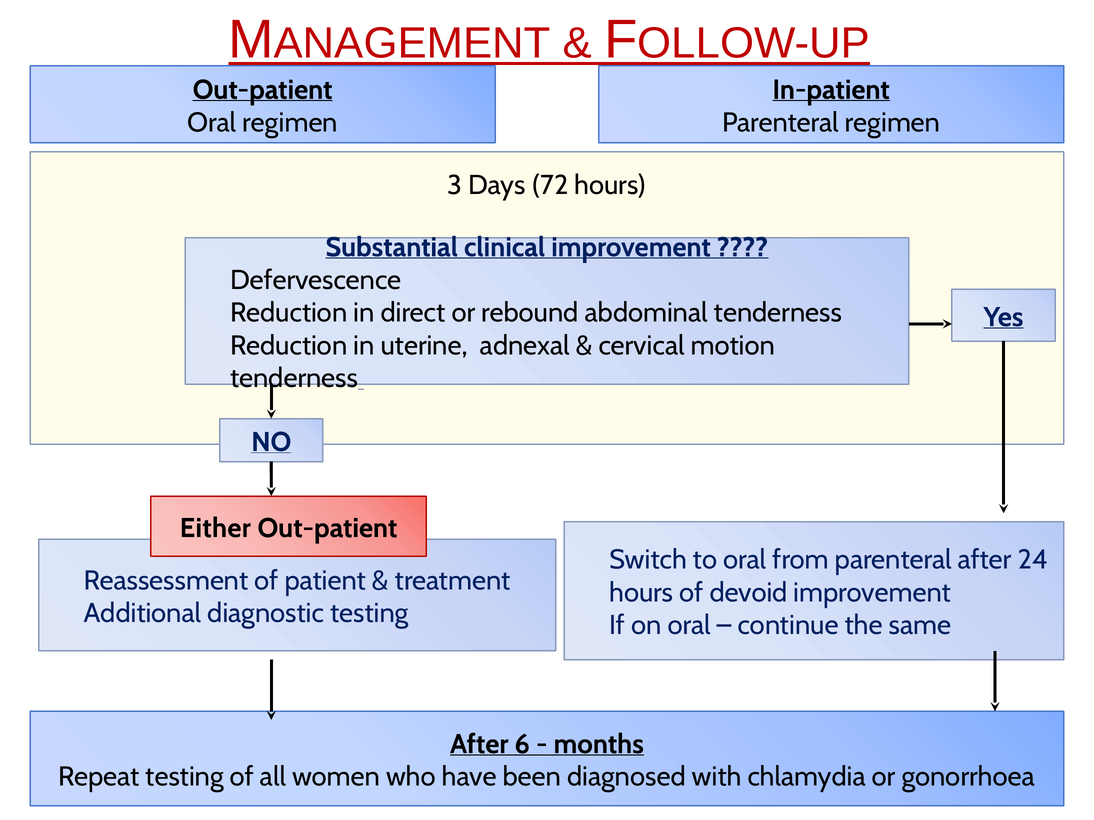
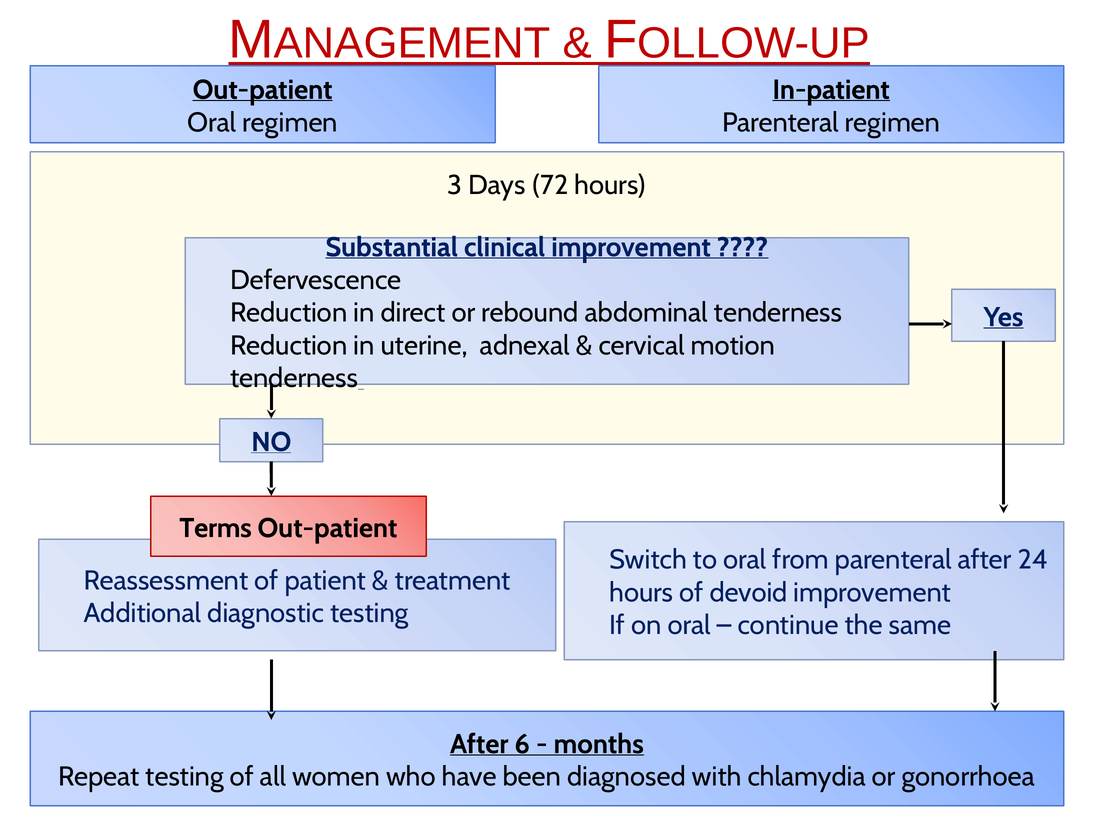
Either: Either -> Terms
